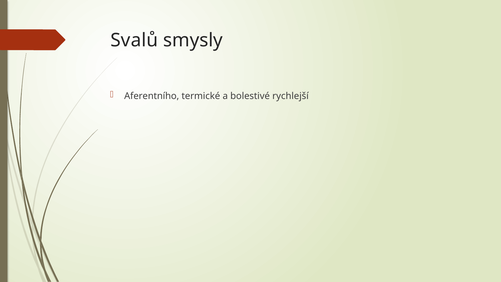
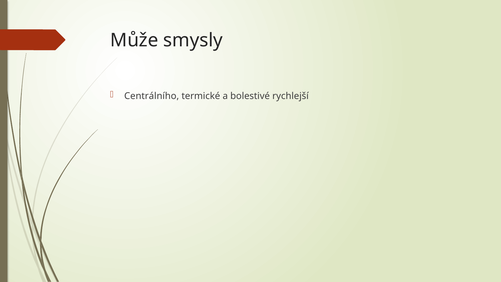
Svalů: Svalů -> Může
Aferentního: Aferentního -> Centrálního
